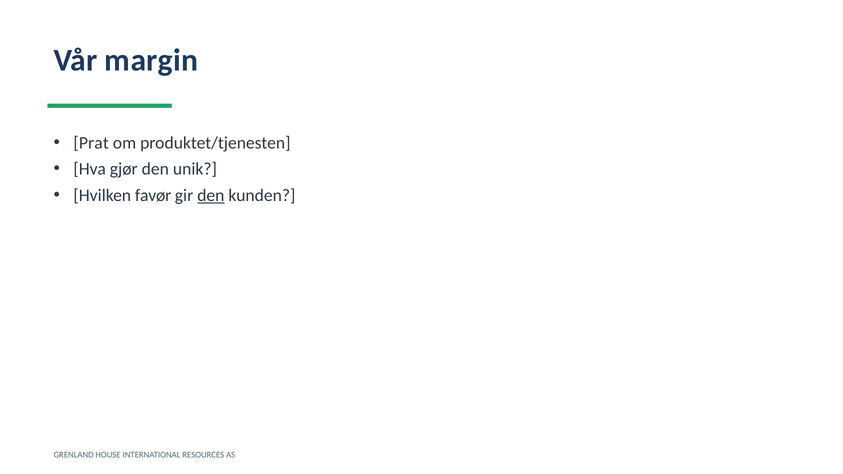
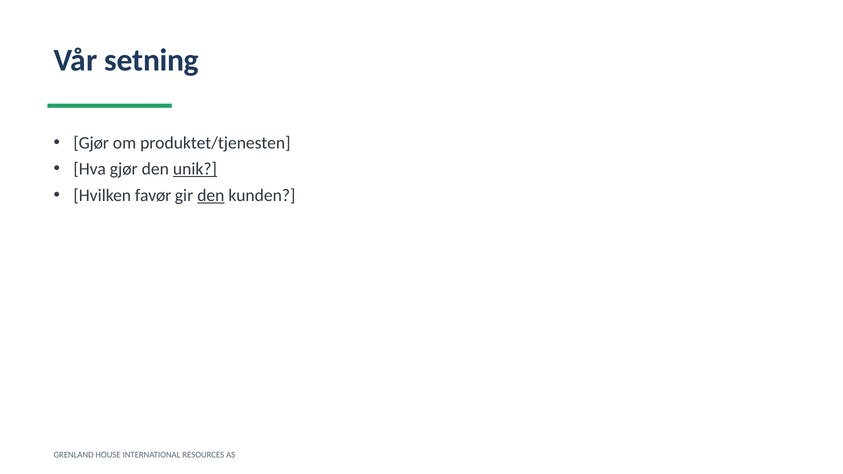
margin: margin -> setning
Prat at (91, 143): Prat -> Gjør
unik underline: none -> present
